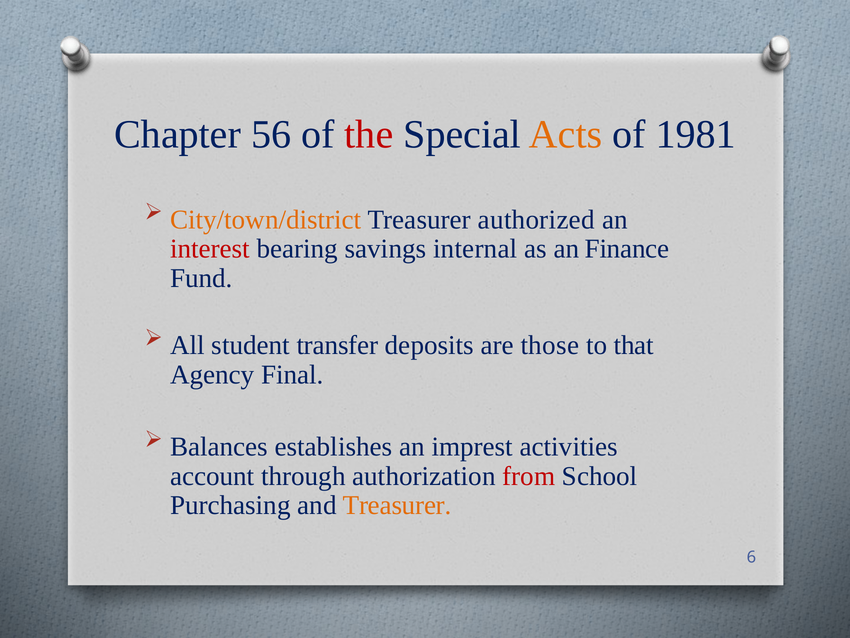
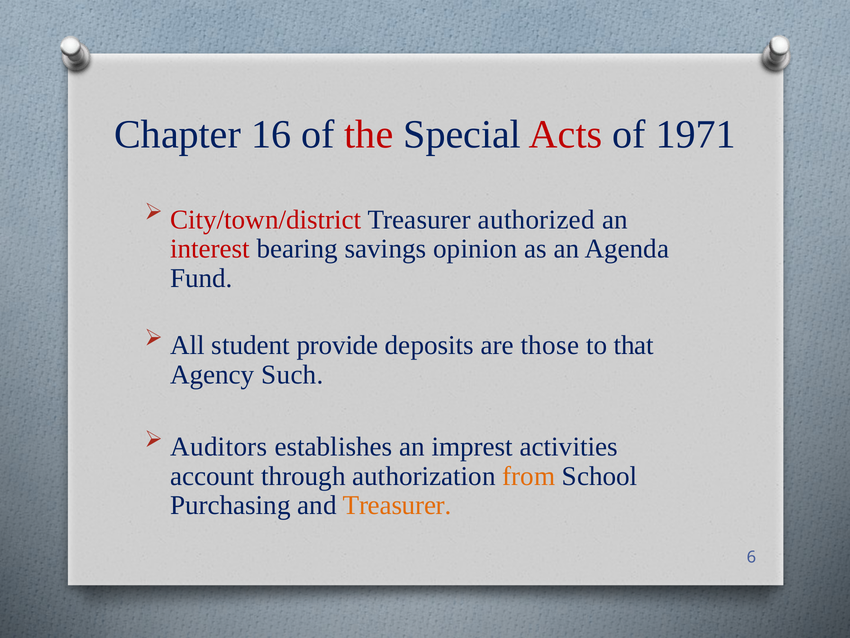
56: 56 -> 16
Acts colour: orange -> red
1981: 1981 -> 1971
City/town/district colour: orange -> red
internal: internal -> opinion
Finance: Finance -> Agenda
transfer: transfer -> provide
Final: Final -> Such
Balances: Balances -> Auditors
from colour: red -> orange
